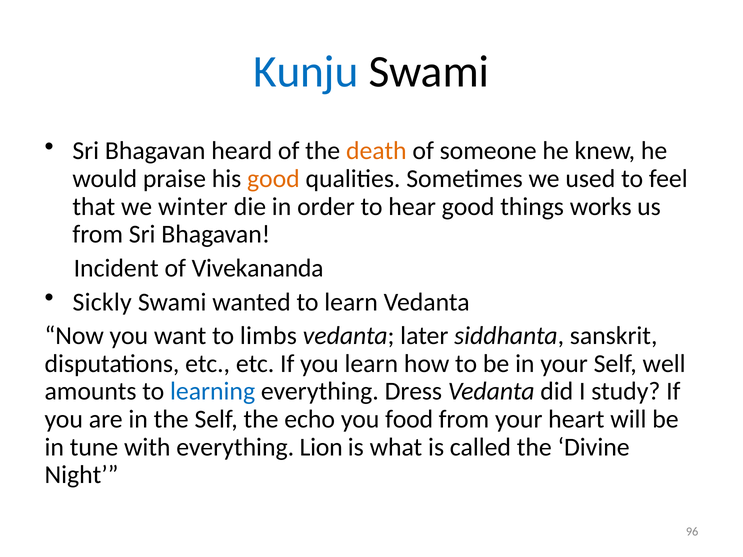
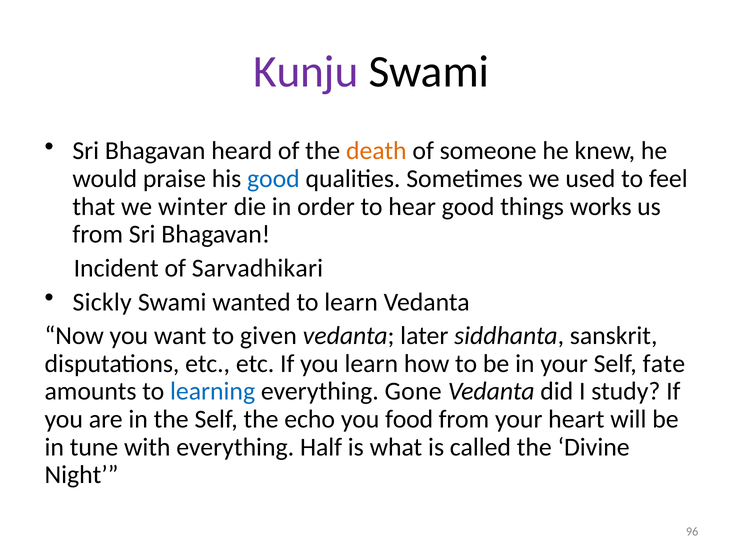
Kunju colour: blue -> purple
good at (273, 179) colour: orange -> blue
Vivekananda: Vivekananda -> Sarvadhikari
limbs: limbs -> given
well: well -> fate
Dress: Dress -> Gone
Lion: Lion -> Half
